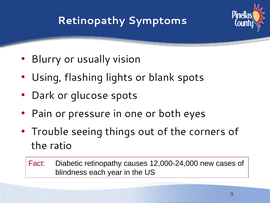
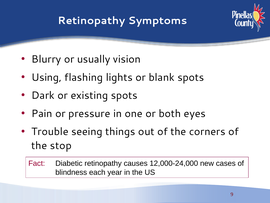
glucose: glucose -> existing
ratio: ratio -> stop
